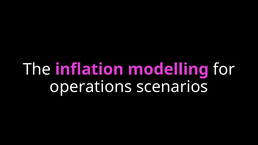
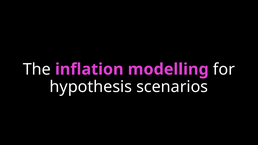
operations: operations -> hypothesis
